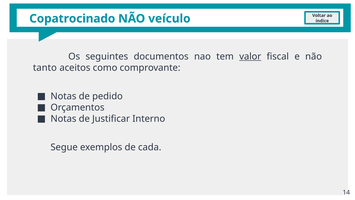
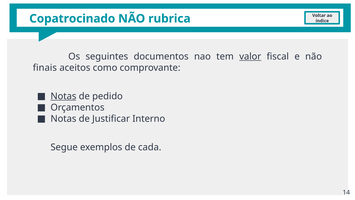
veículo: veículo -> rubrica
tanto: tanto -> finais
Notas at (63, 96) underline: none -> present
